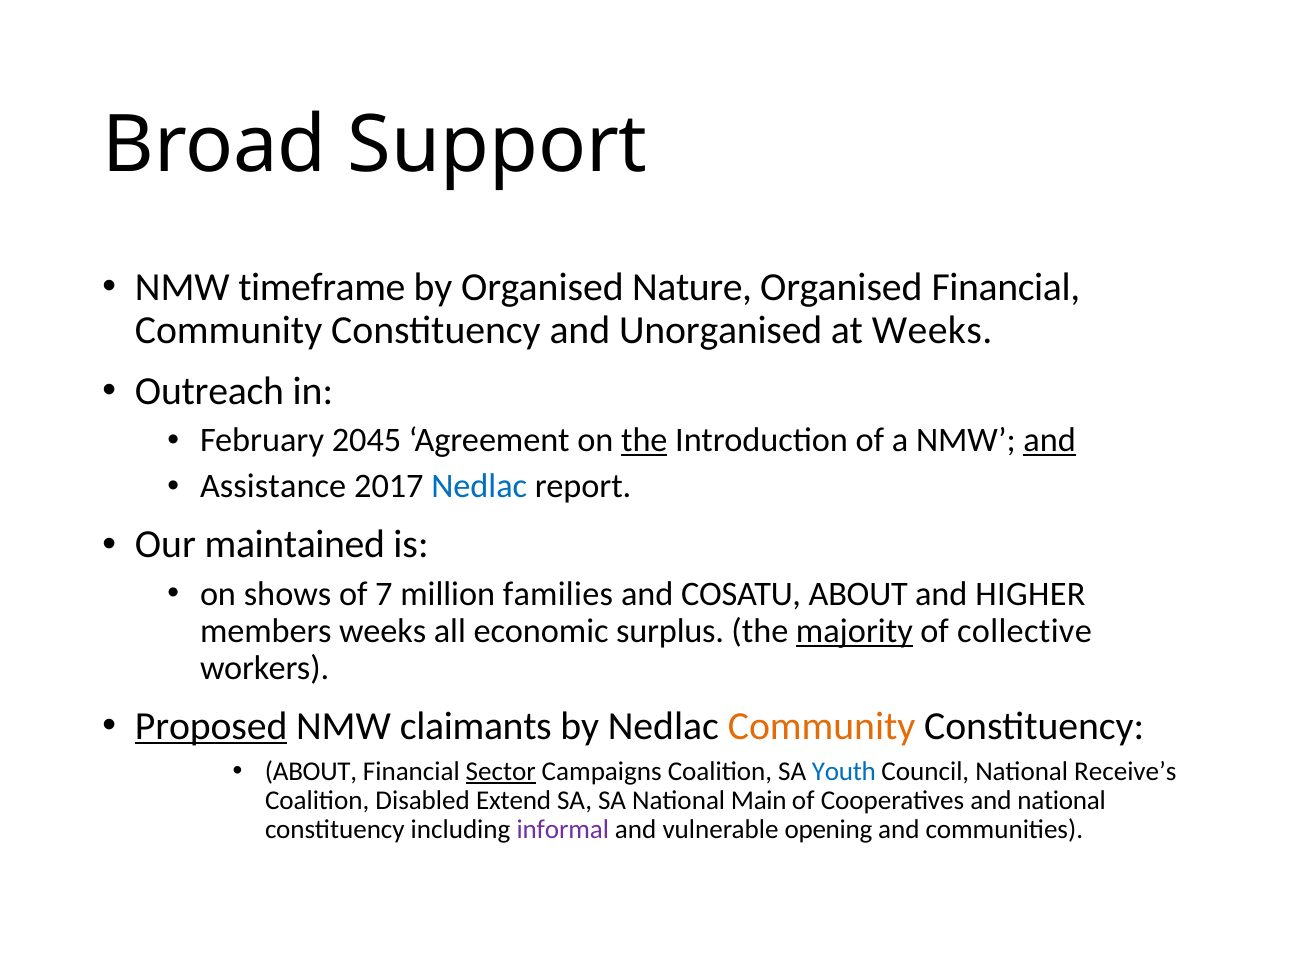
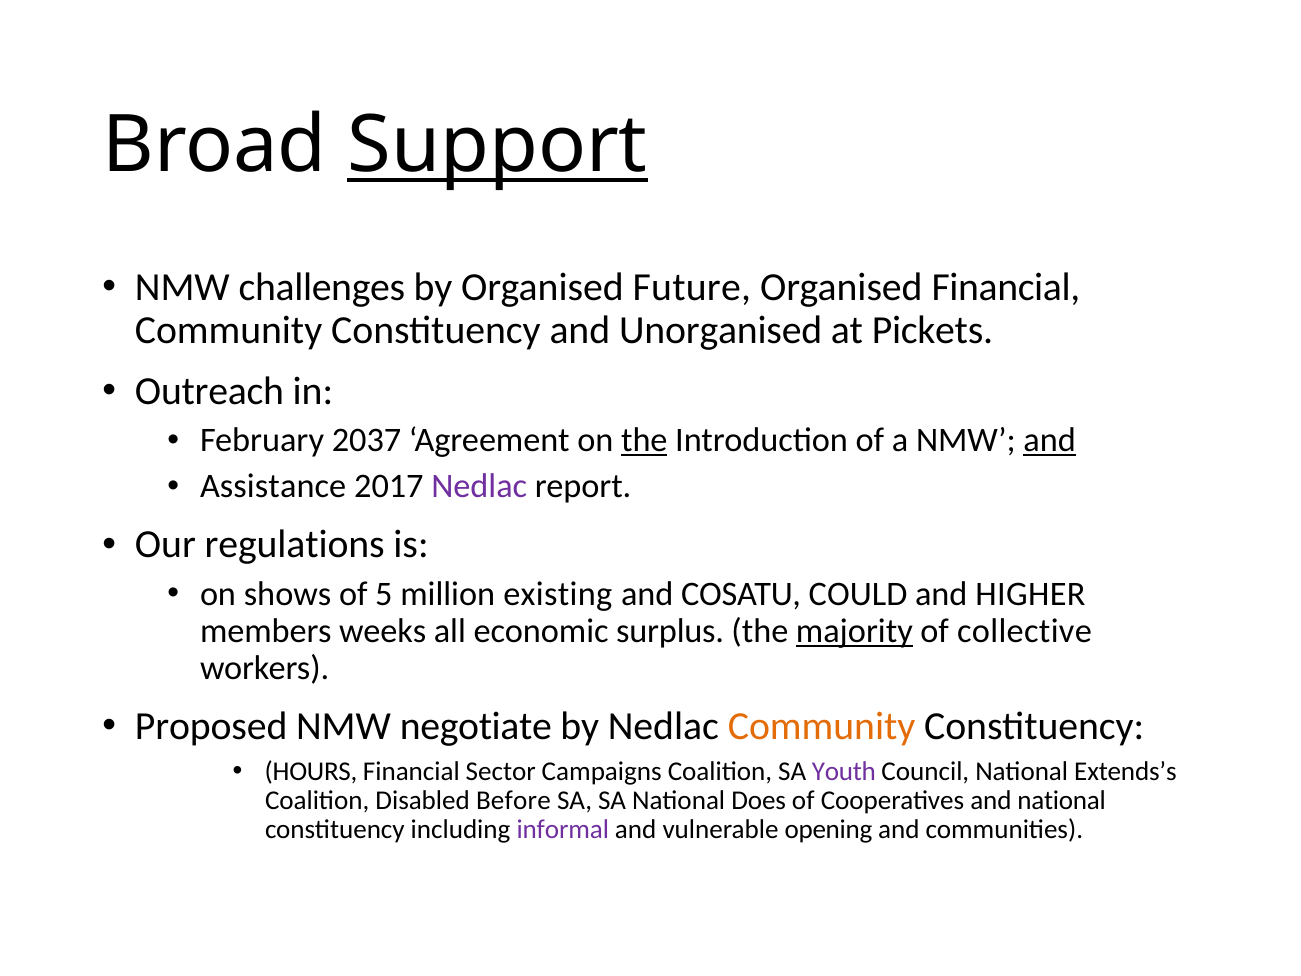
Support underline: none -> present
timeframe: timeframe -> challenges
Nature: Nature -> Future
at Weeks: Weeks -> Pickets
2045: 2045 -> 2037
Nedlac at (479, 487) colour: blue -> purple
maintained: maintained -> regulations
7: 7 -> 5
families: families -> existing
COSATU ABOUT: ABOUT -> COULD
Proposed underline: present -> none
claimants: claimants -> negotiate
ABOUT at (311, 771): ABOUT -> HOURS
Sector underline: present -> none
Youth colour: blue -> purple
Receive’s: Receive’s -> Extends’s
Extend: Extend -> Before
Main: Main -> Does
